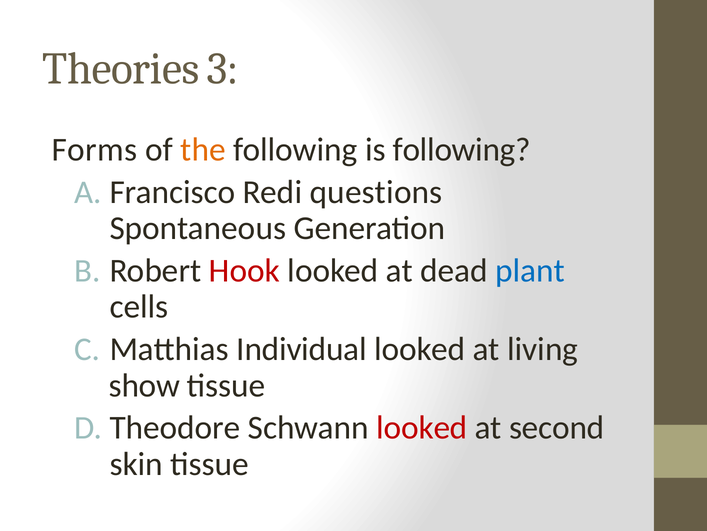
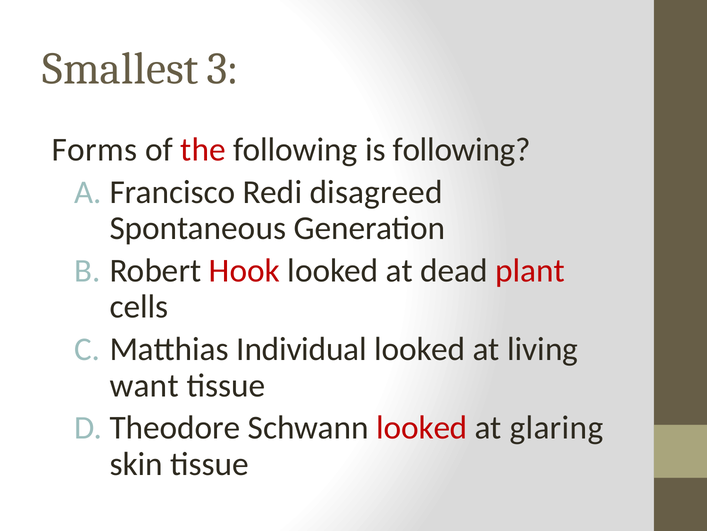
Theories: Theories -> Smallest
the colour: orange -> red
questions: questions -> disagreed
plant colour: blue -> red
show: show -> want
second: second -> glaring
